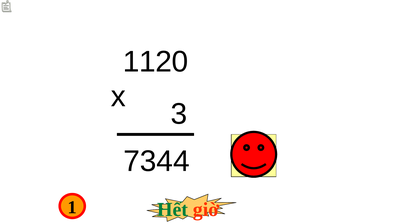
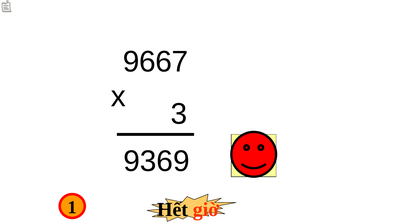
1120: 1120 -> 9667
7344: 7344 -> 9369
Hết colour: green -> black
